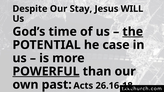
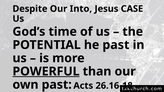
Stay: Stay -> Into
WILL: WILL -> CASE
the underline: present -> none
he case: case -> past
